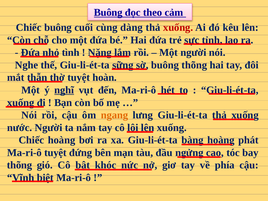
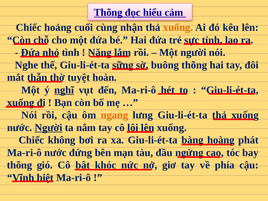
Buông at (108, 13): Buông -> Thõng
theo: theo -> hiểu
Chiếc buông: buông -> hoảng
dàng: dàng -> nhận
xuống at (178, 28) colour: red -> orange
Người at (49, 128) underline: none -> present
Chiếc hoàng: hoàng -> không
Ma-ri-ô tuyệt: tuyệt -> nước
